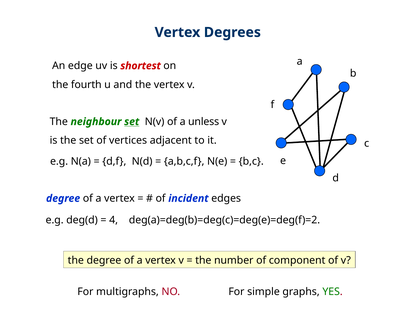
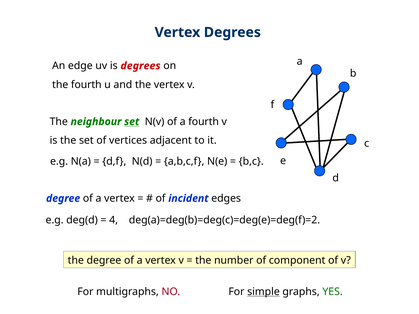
is shortest: shortest -> degrees
a unless: unless -> fourth
simple underline: none -> present
